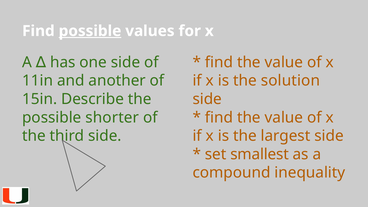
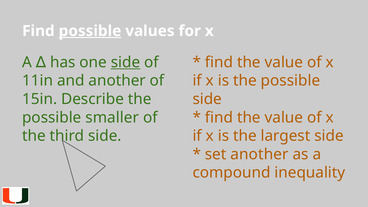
side at (125, 62) underline: none -> present
is the solution: solution -> possible
shorter: shorter -> smaller
set smallest: smallest -> another
